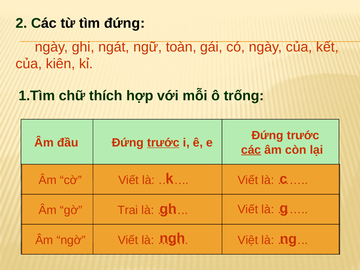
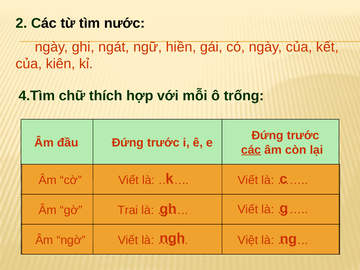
tìm đứng: đứng -> nước
toàn: toàn -> hiền
1.Tìm: 1.Tìm -> 4.Tìm
trước at (163, 143) underline: present -> none
